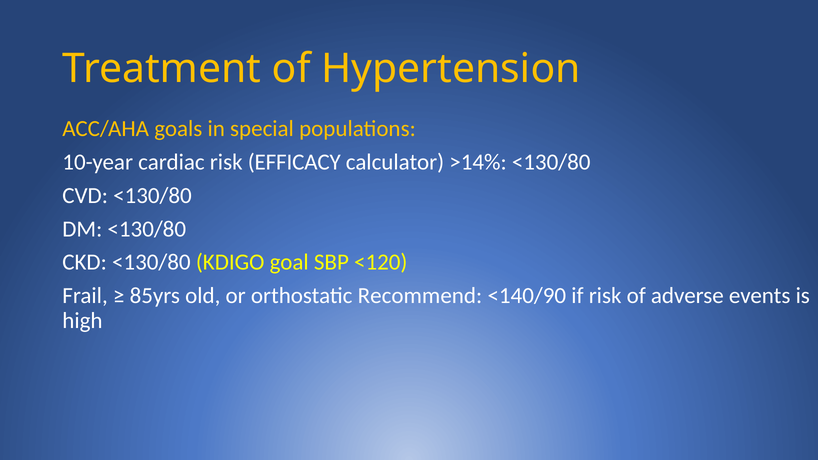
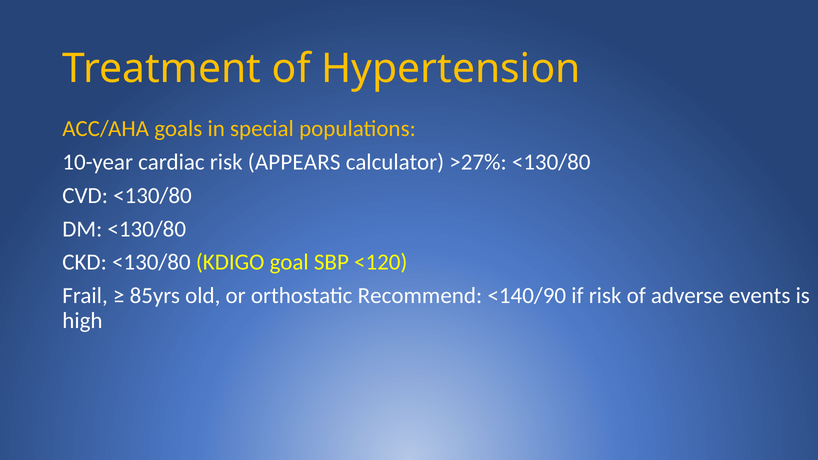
EFFICACY: EFFICACY -> APPEARS
>14%: >14% -> >27%
